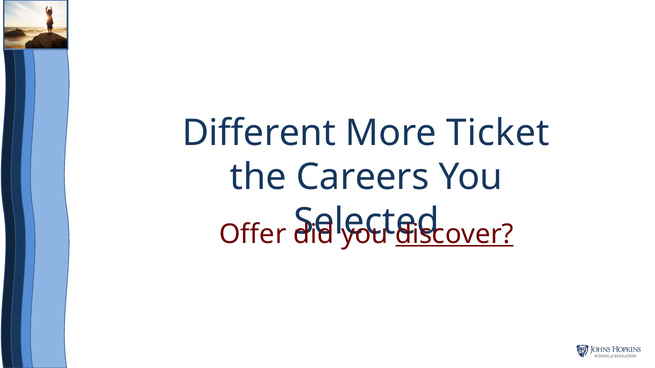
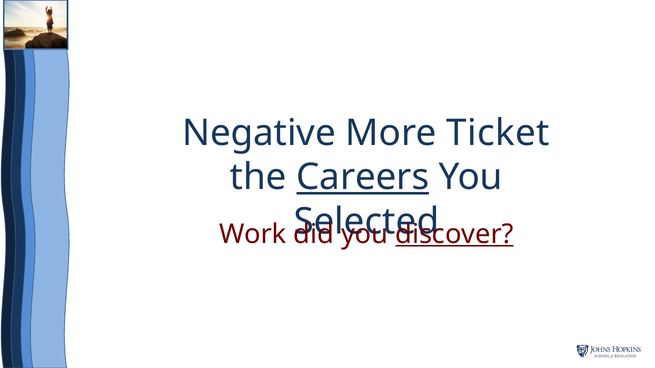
Different: Different -> Negative
Careers underline: none -> present
Offer: Offer -> Work
